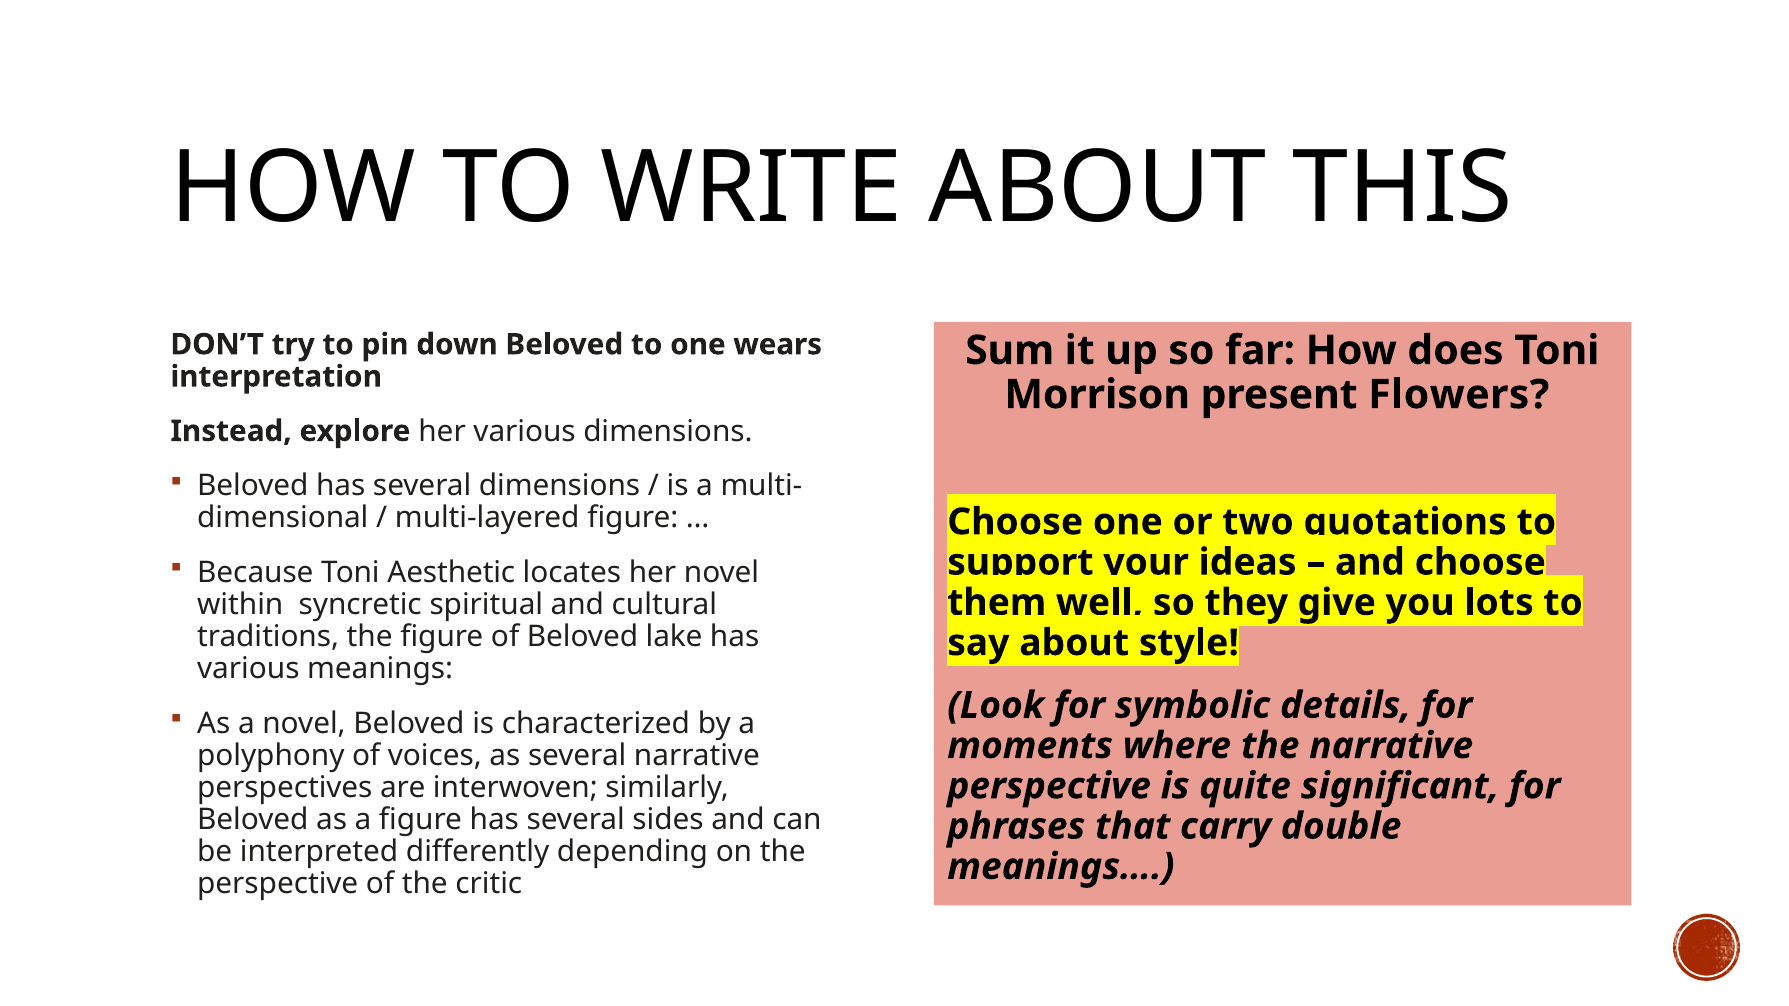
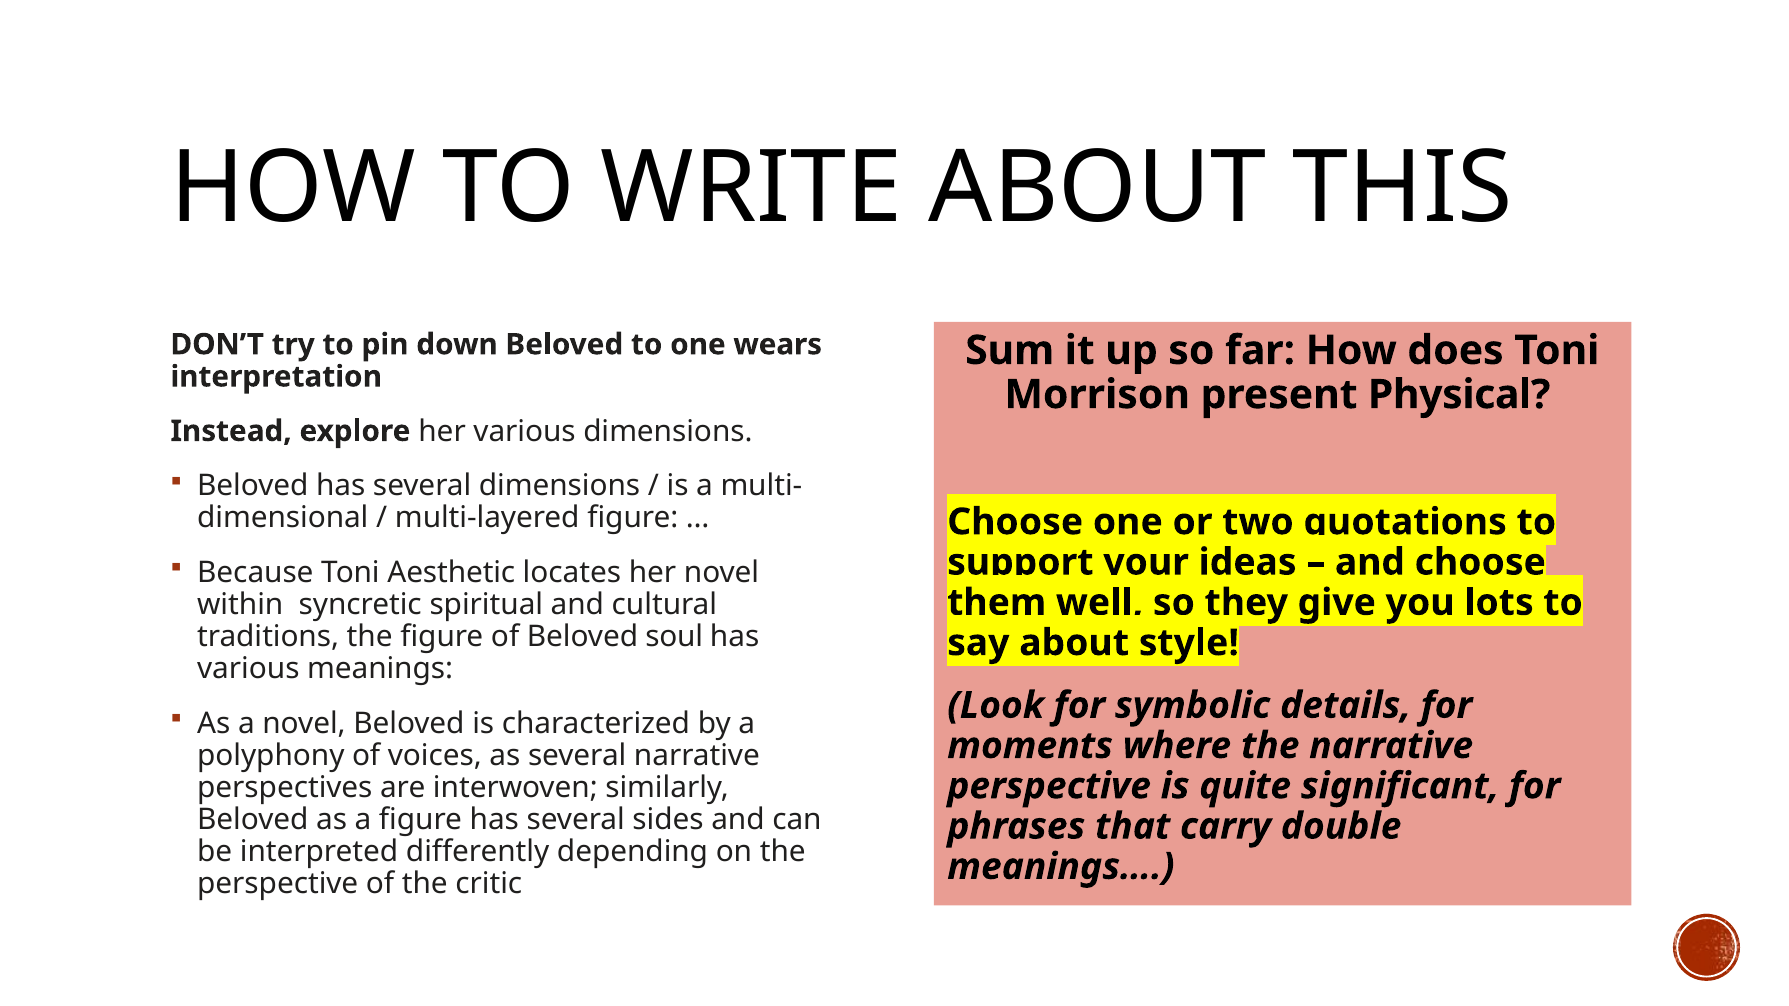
Flowers: Flowers -> Physical
lake: lake -> soul
